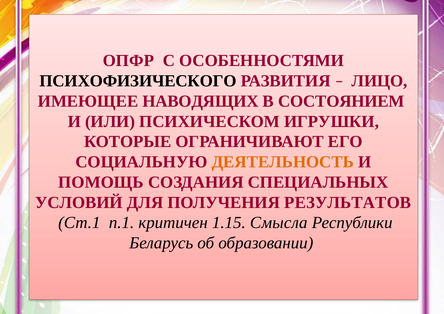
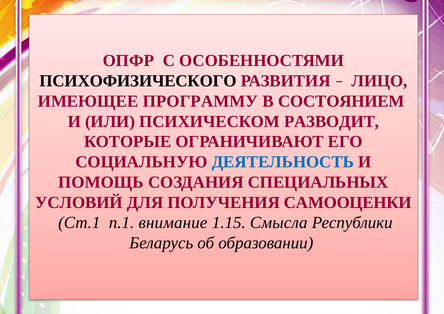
НАВОДЯЩИХ: НАВОДЯЩИХ -> ПРОГРАММУ
ИГРУШКИ: ИГРУШКИ -> РАЗВОДИТ
ДЕЯТЕЛЬНОСТЬ colour: orange -> blue
РЕЗУЛЬТАТОВ: РЕЗУЛЬТАТОВ -> САМООЦЕНКИ
критичен: критичен -> внимание
